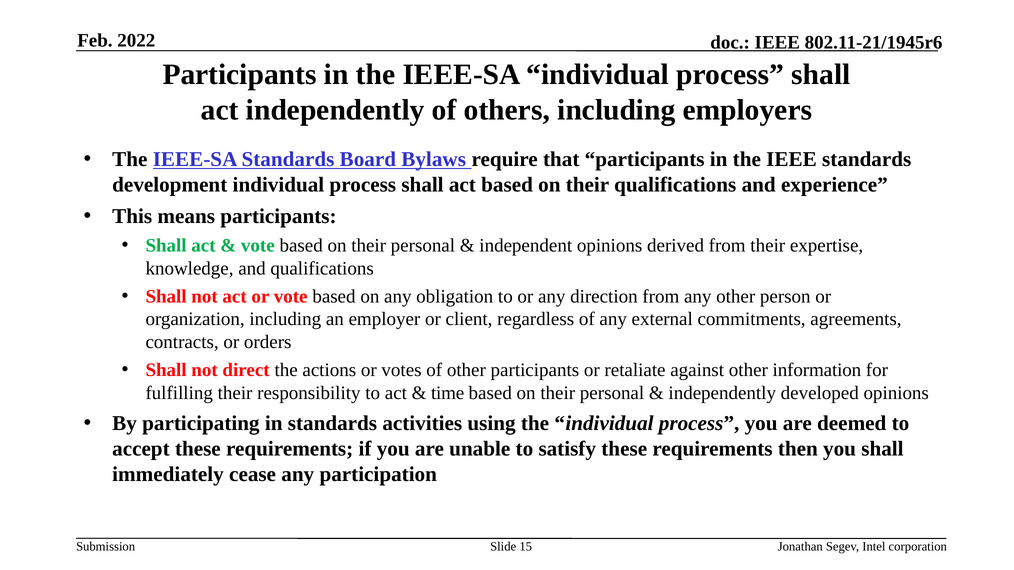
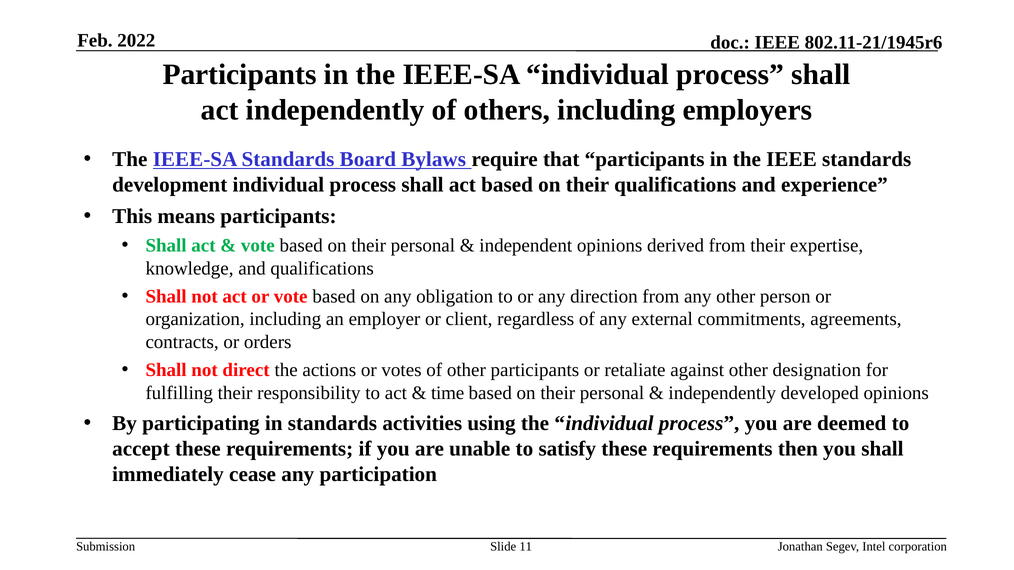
information: information -> designation
15: 15 -> 11
